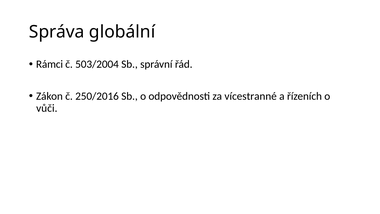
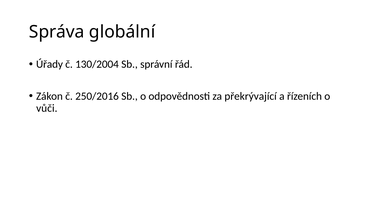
Rámci: Rámci -> Úřady
503/2004: 503/2004 -> 130/2004
vícestranné: vícestranné -> překrývající
